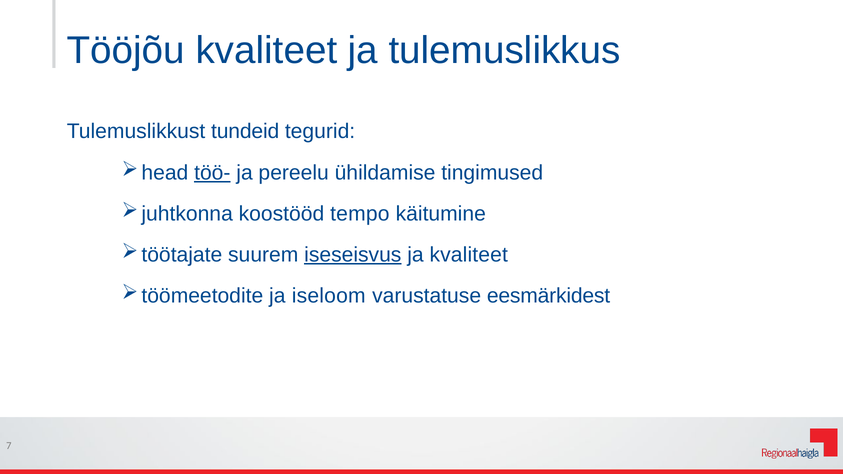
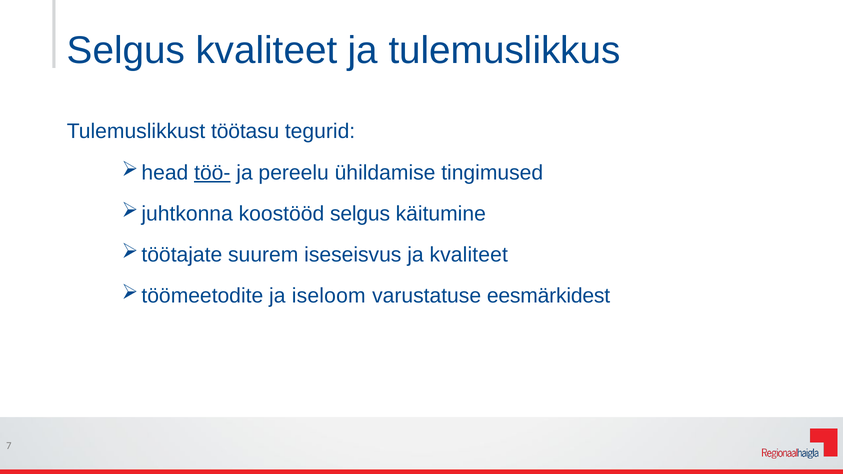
Tööjõu at (126, 50): Tööjõu -> Selgus
tundeid: tundeid -> töötasu
koostööd tempo: tempo -> selgus
iseseisvus underline: present -> none
